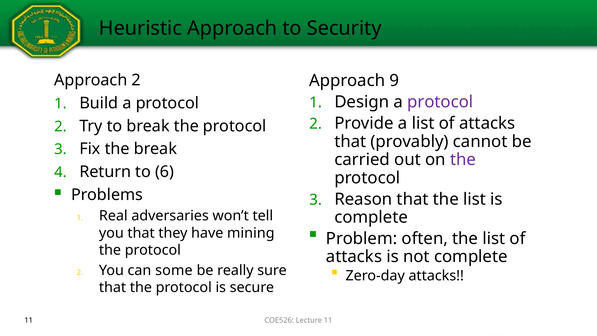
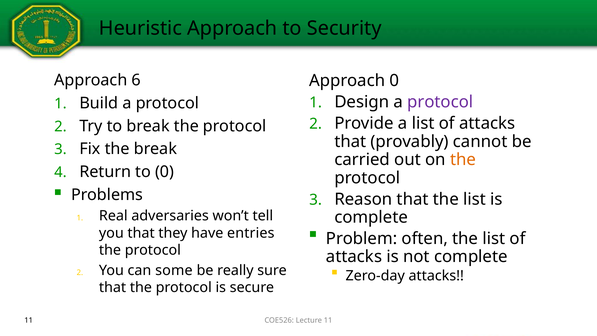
Approach 2: 2 -> 6
Approach 9: 9 -> 0
the at (463, 160) colour: purple -> orange
to 6: 6 -> 0
mining: mining -> entries
